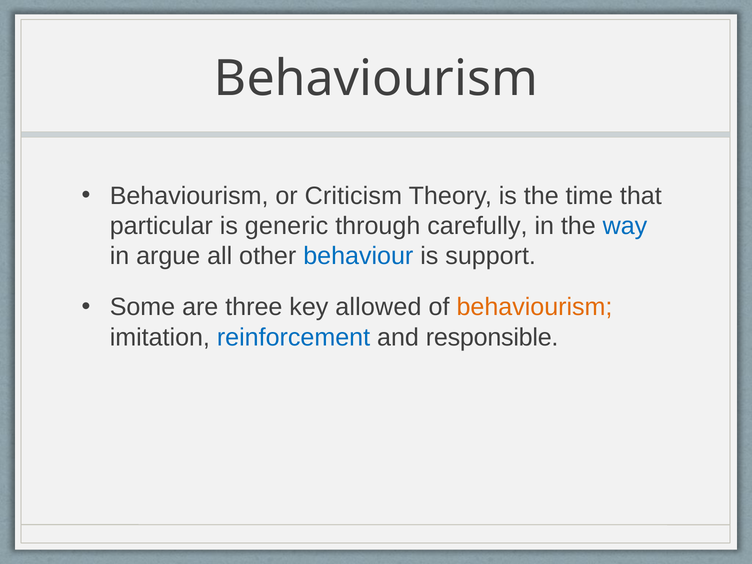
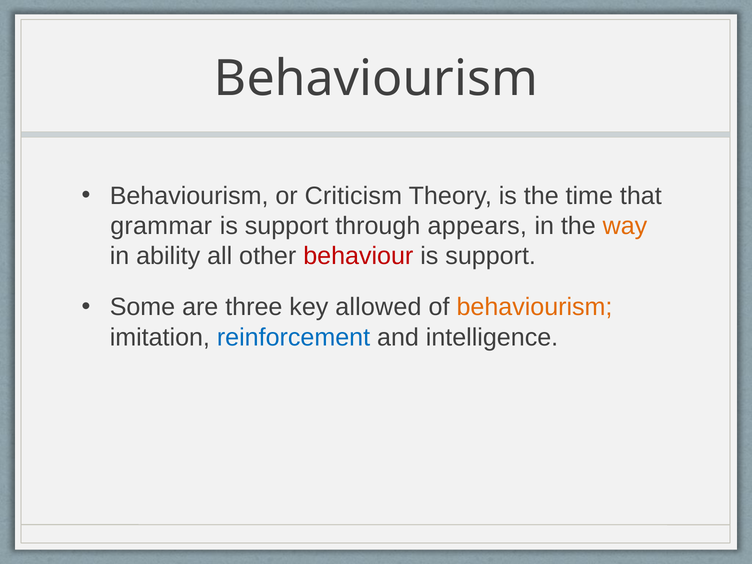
particular: particular -> grammar
generic at (286, 226): generic -> support
carefully: carefully -> appears
way colour: blue -> orange
argue: argue -> ability
behaviour colour: blue -> red
responsible: responsible -> intelligence
